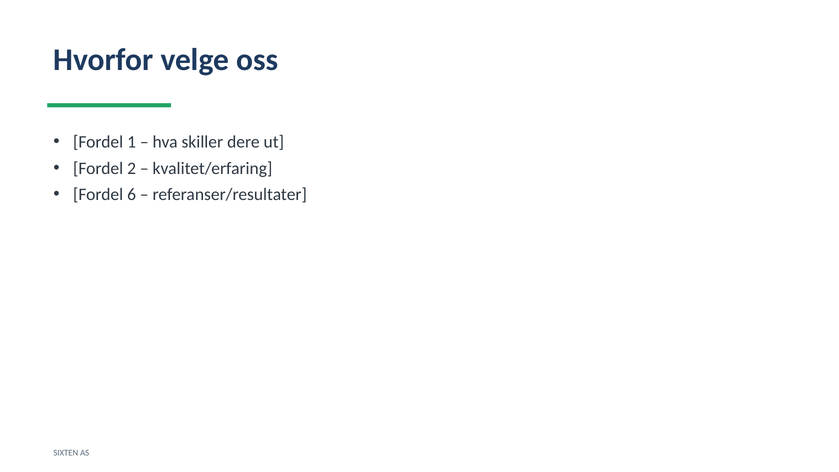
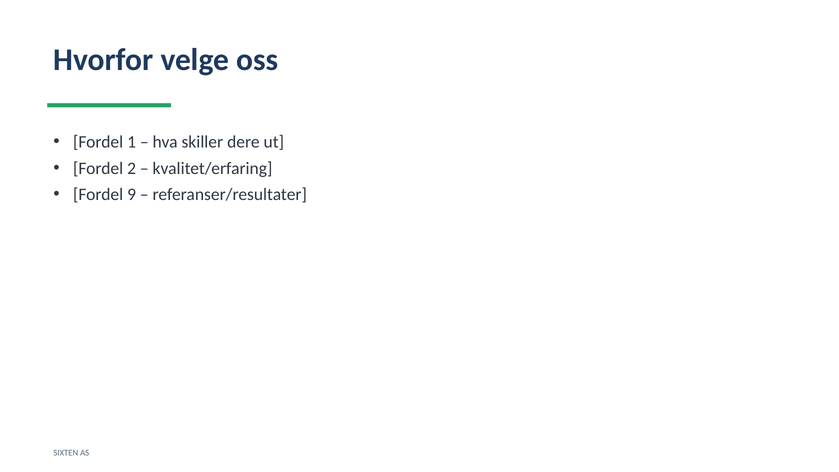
6: 6 -> 9
